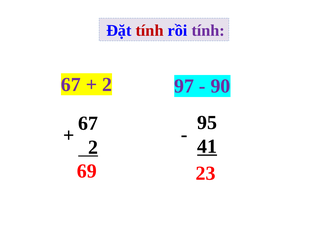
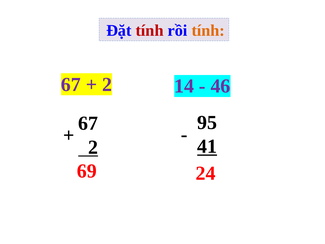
tính at (208, 31) colour: purple -> orange
97: 97 -> 14
90: 90 -> 46
23: 23 -> 24
